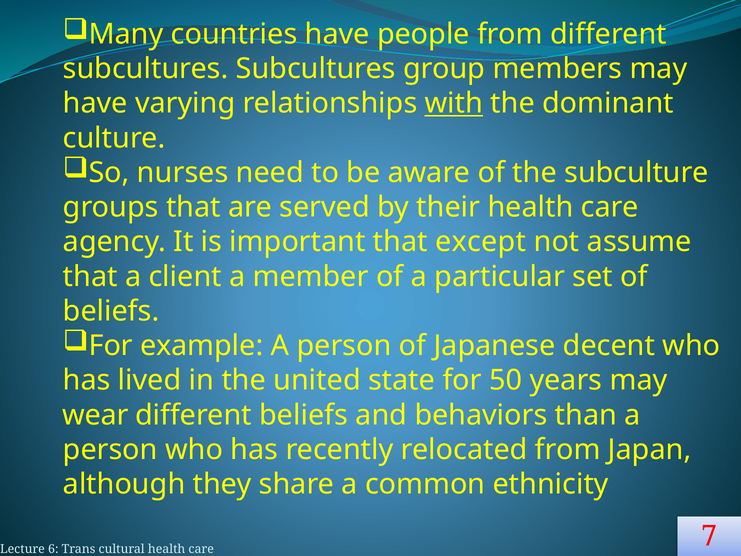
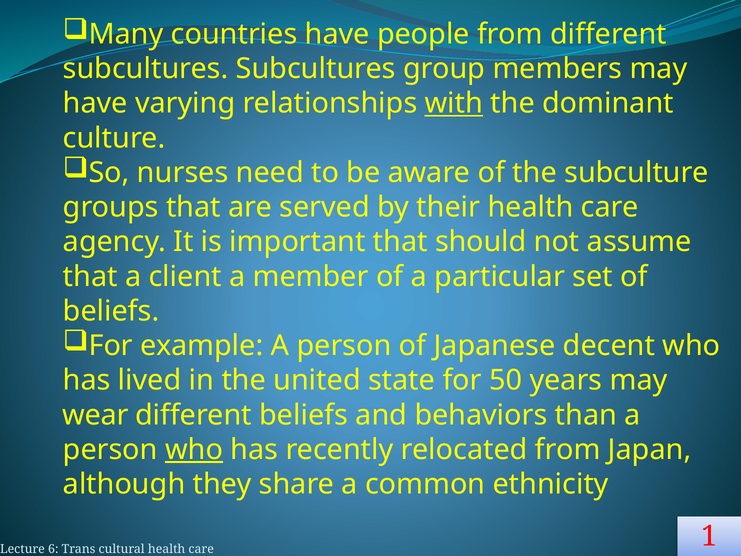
except: except -> should
who at (194, 449) underline: none -> present
7: 7 -> 1
